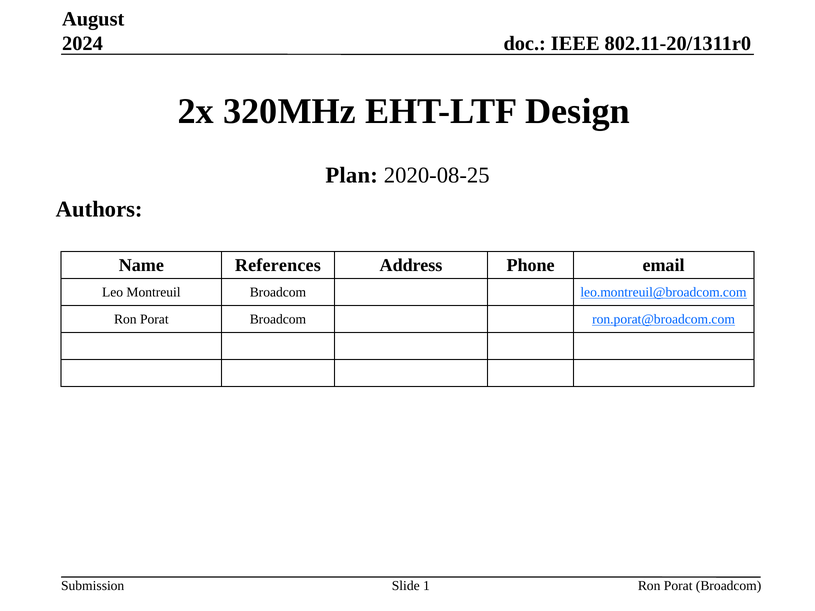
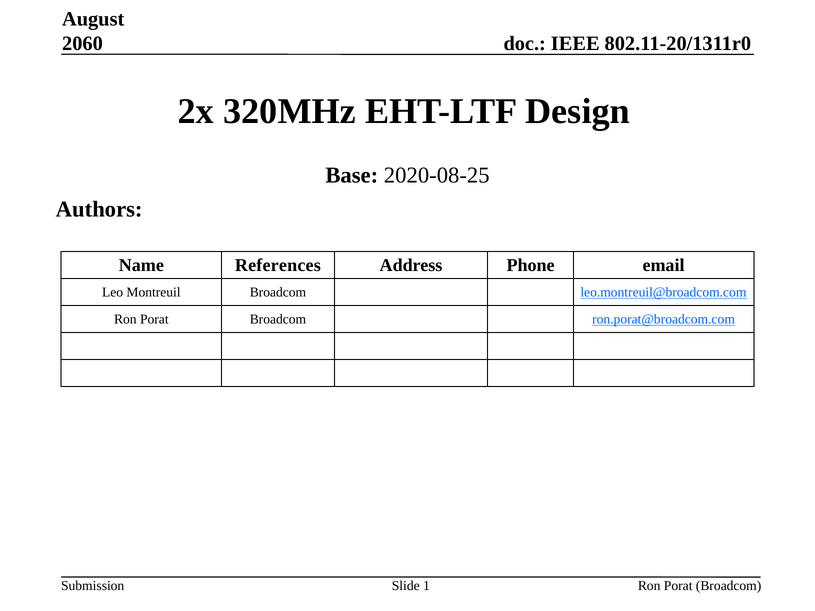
2024: 2024 -> 2060
Plan: Plan -> Base
